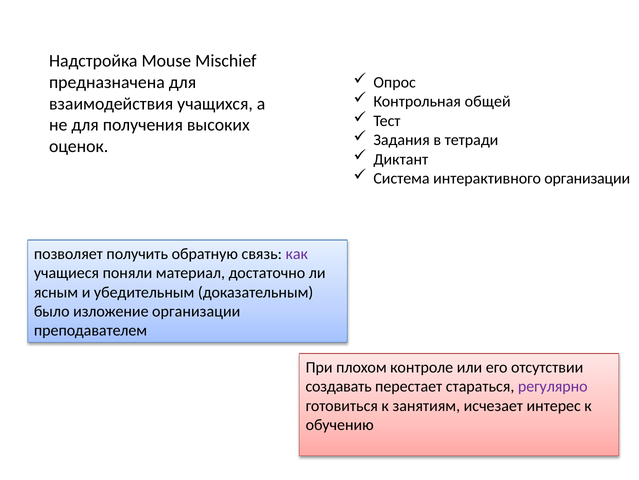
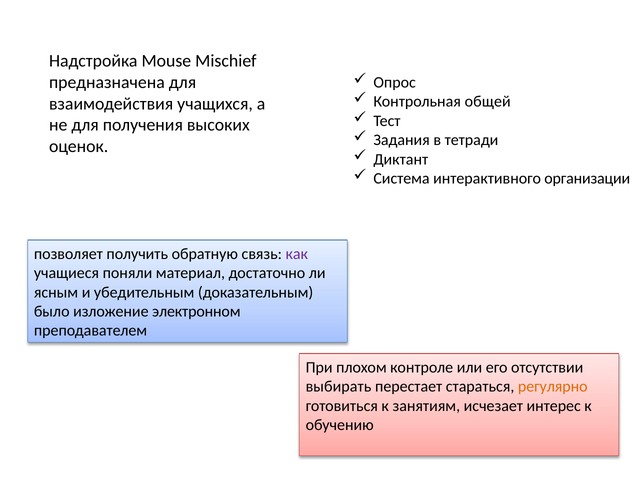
изложение организации: организации -> электронном
создавать: создавать -> выбирать
регулярно colour: purple -> orange
